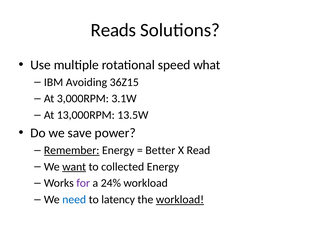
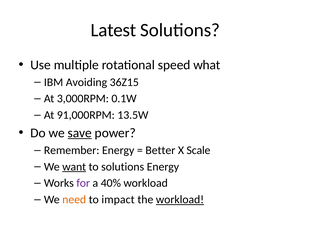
Reads: Reads -> Latest
3.1W: 3.1W -> 0.1W
13,000RPM: 13,000RPM -> 91,000RPM
save underline: none -> present
Remember underline: present -> none
Read: Read -> Scale
to collected: collected -> solutions
24%: 24% -> 40%
need colour: blue -> orange
latency: latency -> impact
